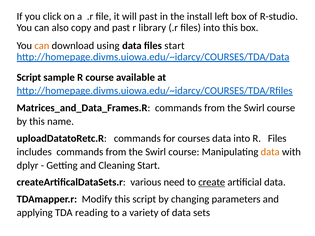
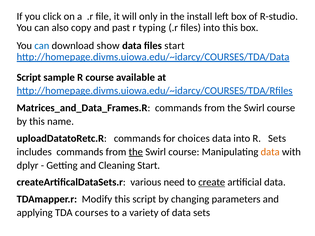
will past: past -> only
library: library -> typing
can at (42, 46) colour: orange -> blue
using: using -> show
courses: courses -> choices
R Files: Files -> Sets
the at (136, 152) underline: none -> present
reading: reading -> courses
